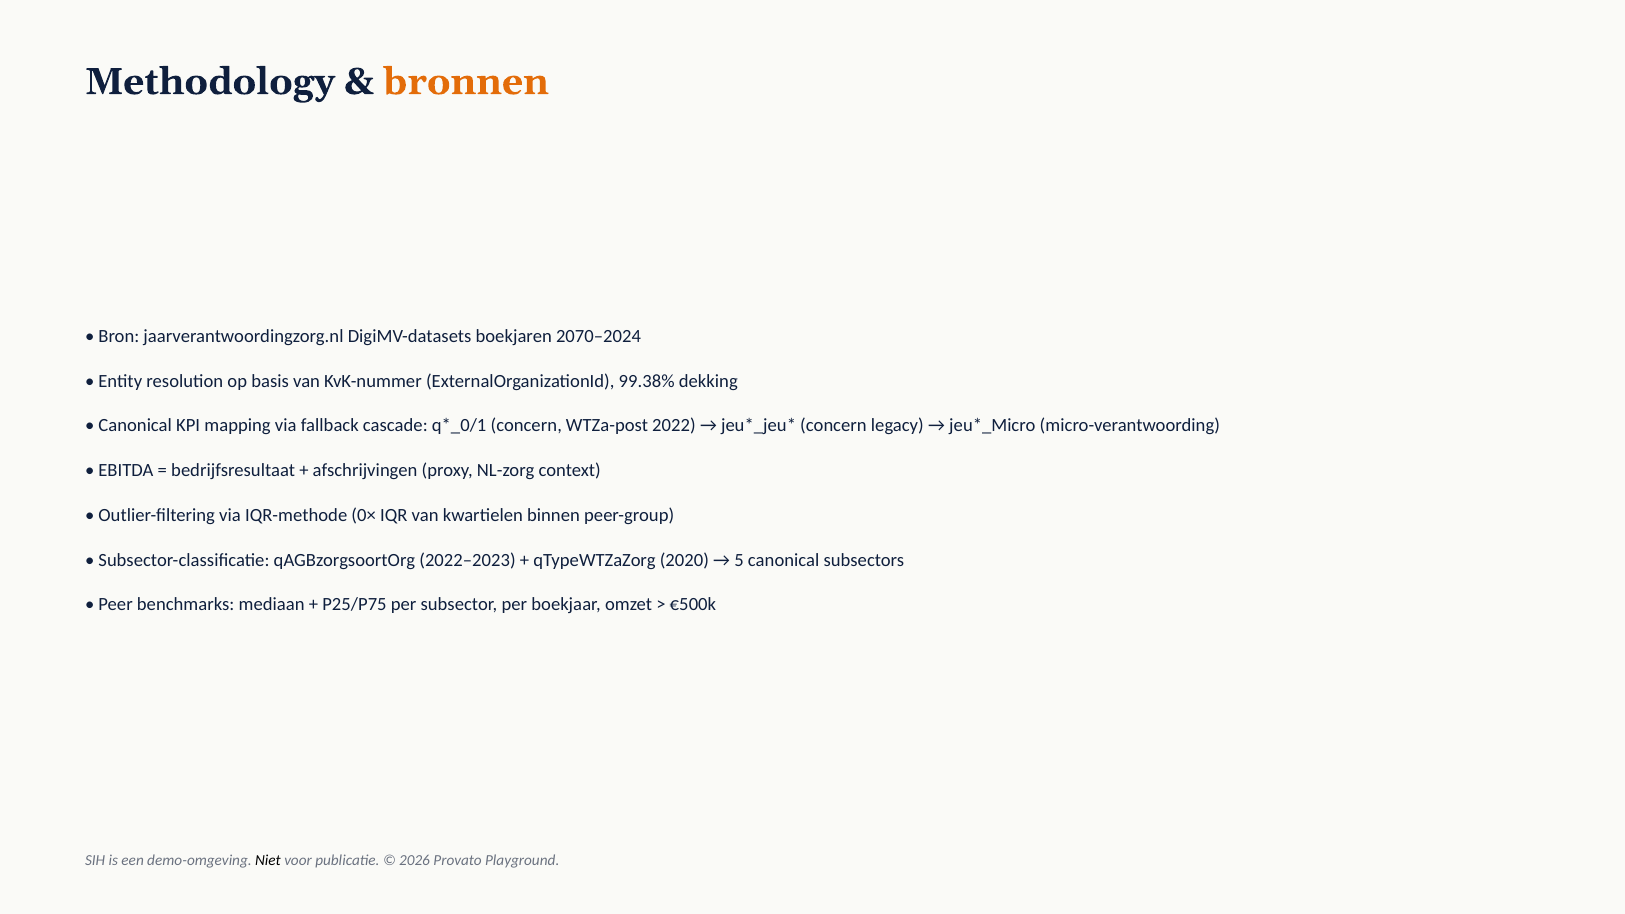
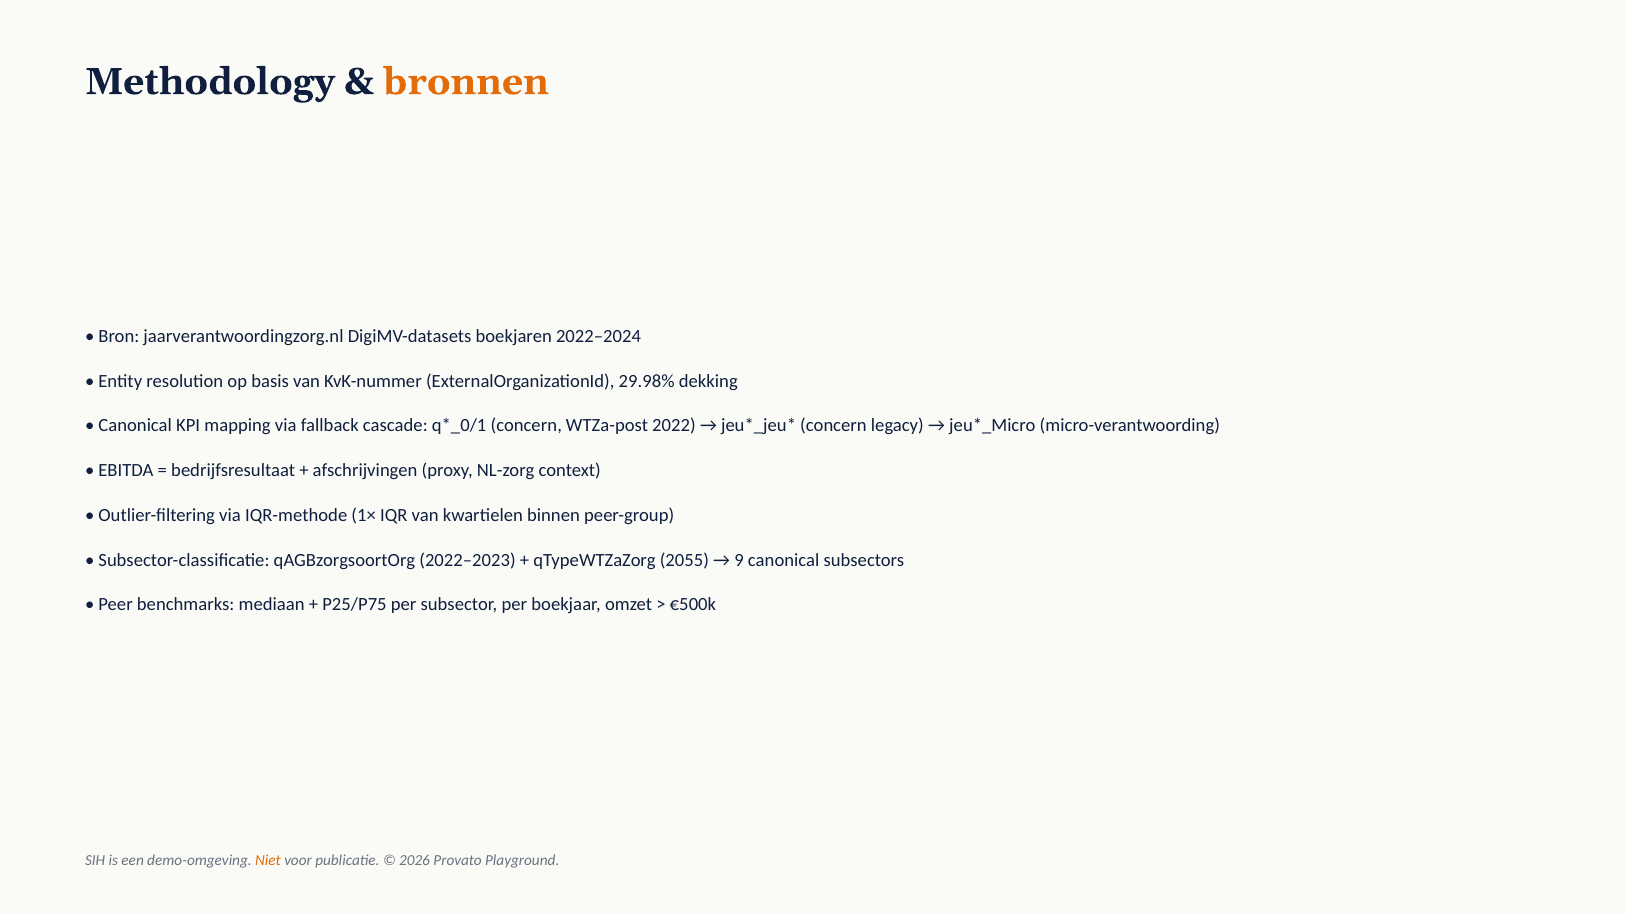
2070–2024: 2070–2024 -> 2022–2024
99.38%: 99.38% -> 29.98%
0×: 0× -> 1×
2020: 2020 -> 2055
5: 5 -> 9
Niet colour: black -> orange
